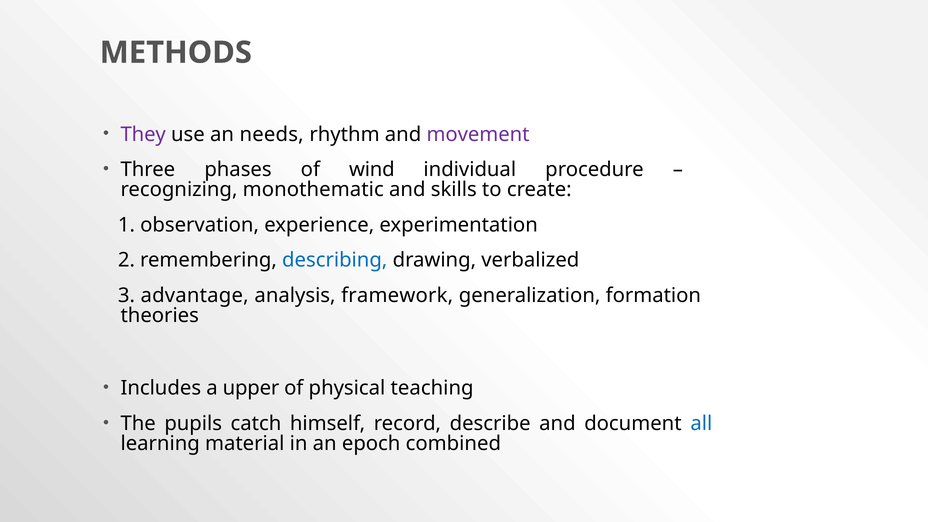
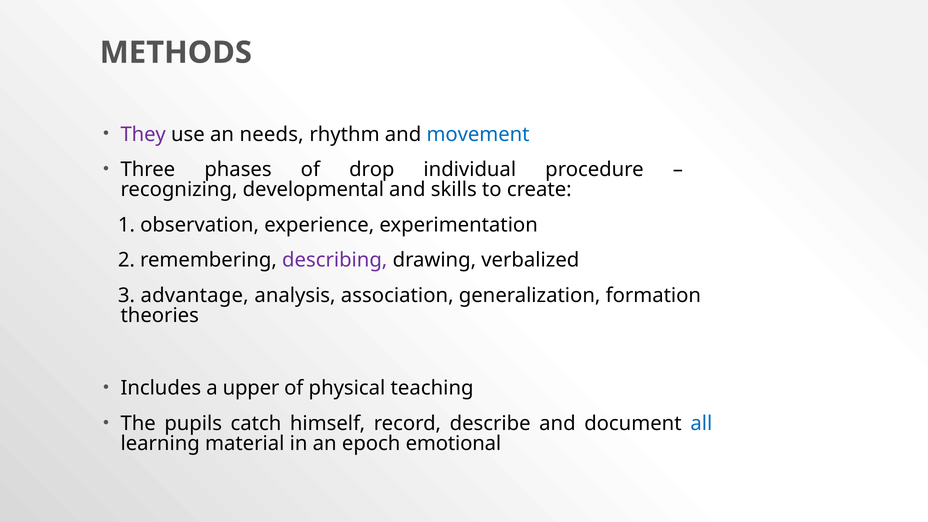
movement colour: purple -> blue
wind: wind -> drop
monothematic: monothematic -> developmental
describing colour: blue -> purple
framework: framework -> association
combined: combined -> emotional
